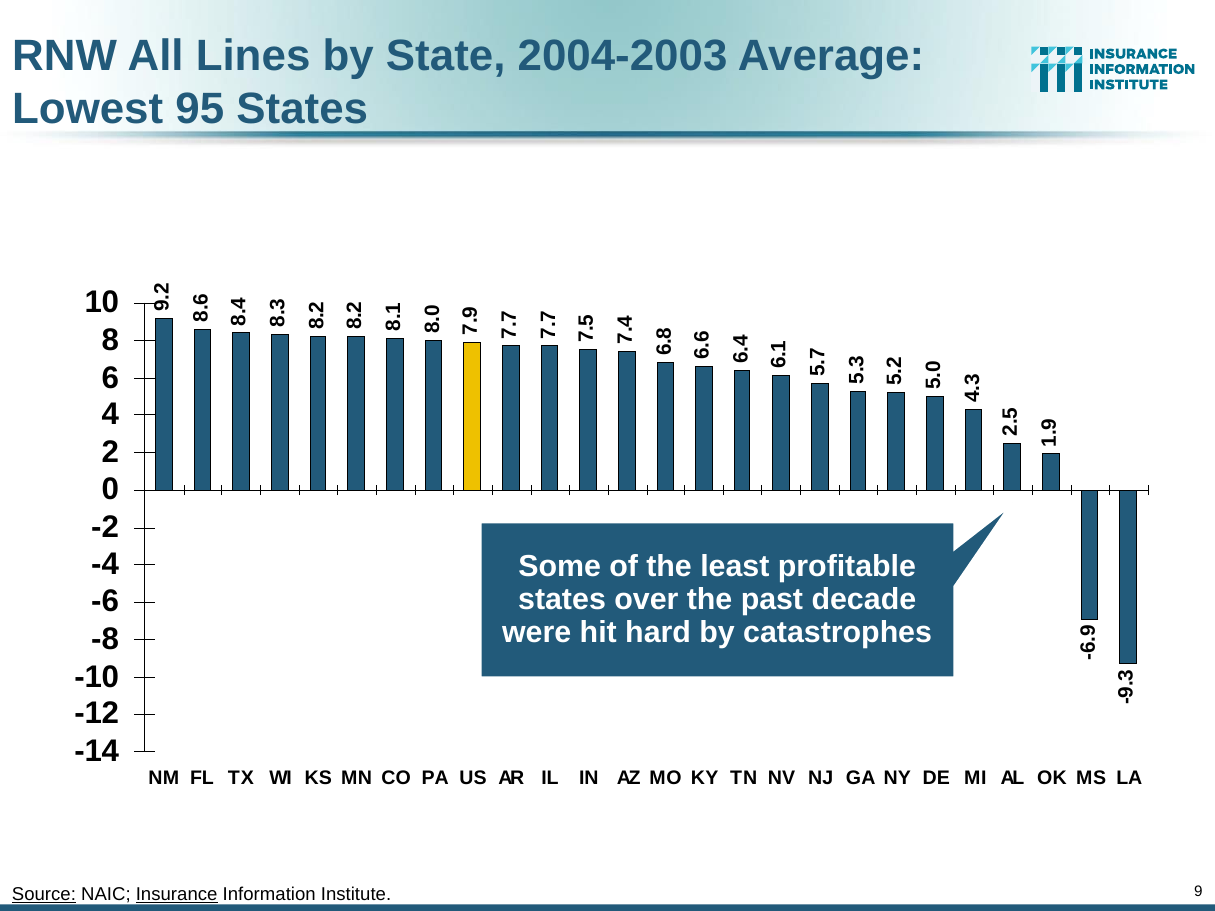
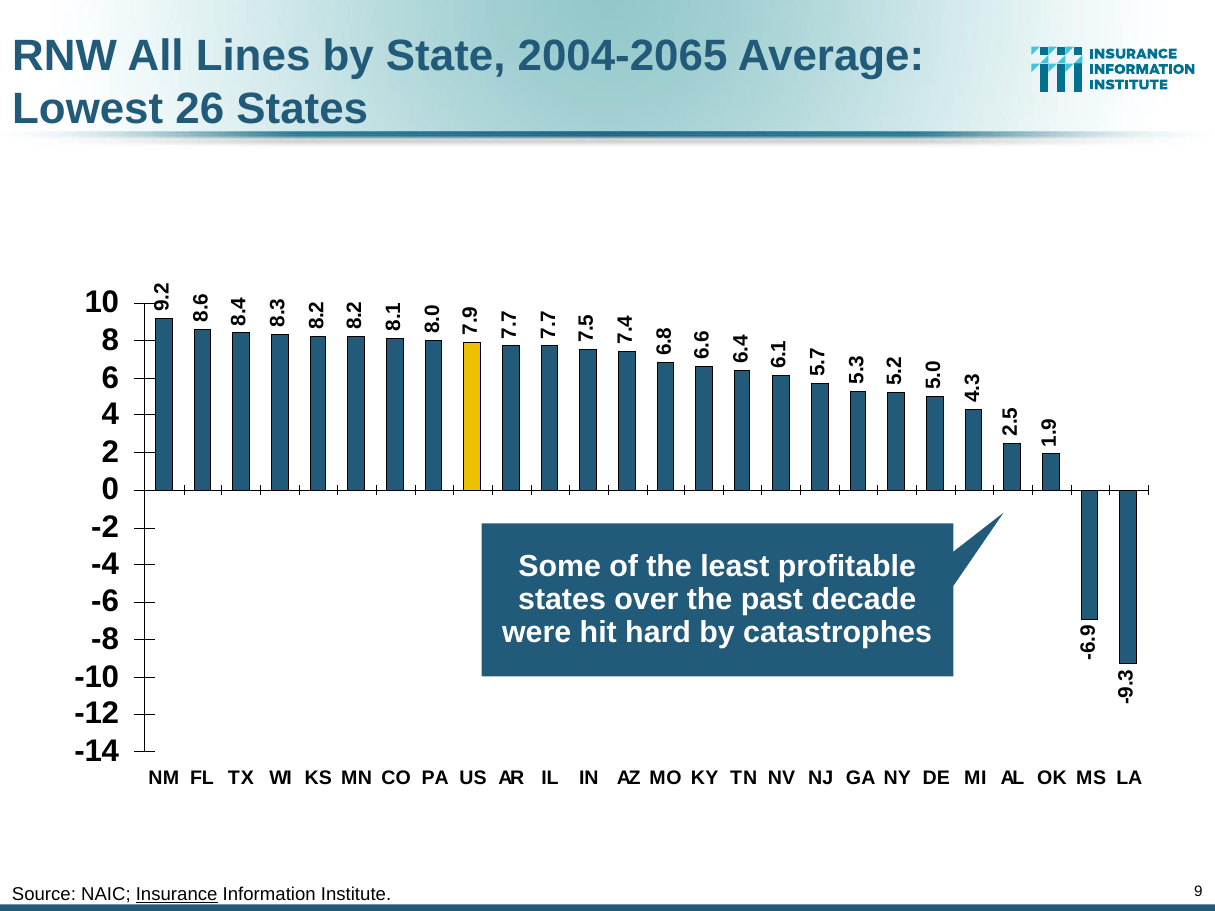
2004-2003: 2004-2003 -> 2004-2065
95: 95 -> 26
Source underline: present -> none
